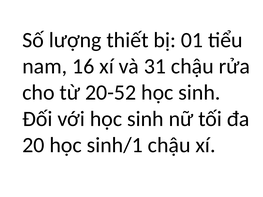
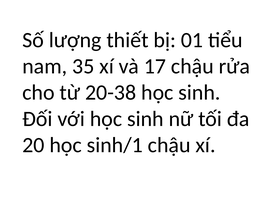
16: 16 -> 35
31: 31 -> 17
20-52: 20-52 -> 20-38
